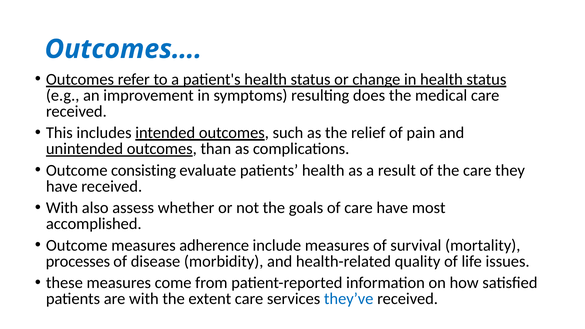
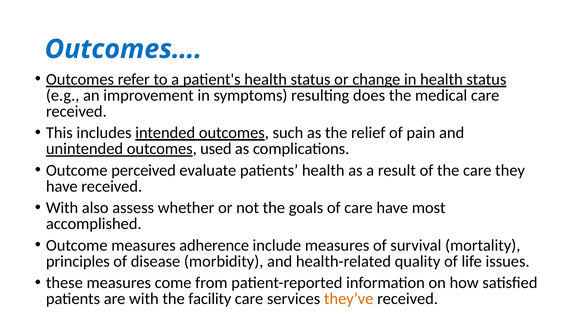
than: than -> used
consisting: consisting -> perceived
processes: processes -> principles
extent: extent -> facility
they’ve colour: blue -> orange
